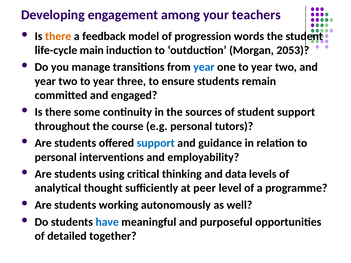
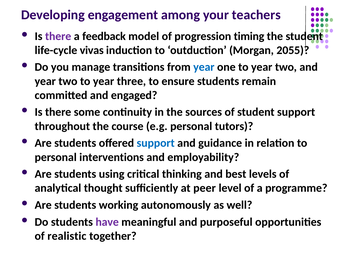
there at (58, 36) colour: orange -> purple
words: words -> timing
main: main -> vivas
2053: 2053 -> 2055
data: data -> best
have colour: blue -> purple
detailed: detailed -> realistic
